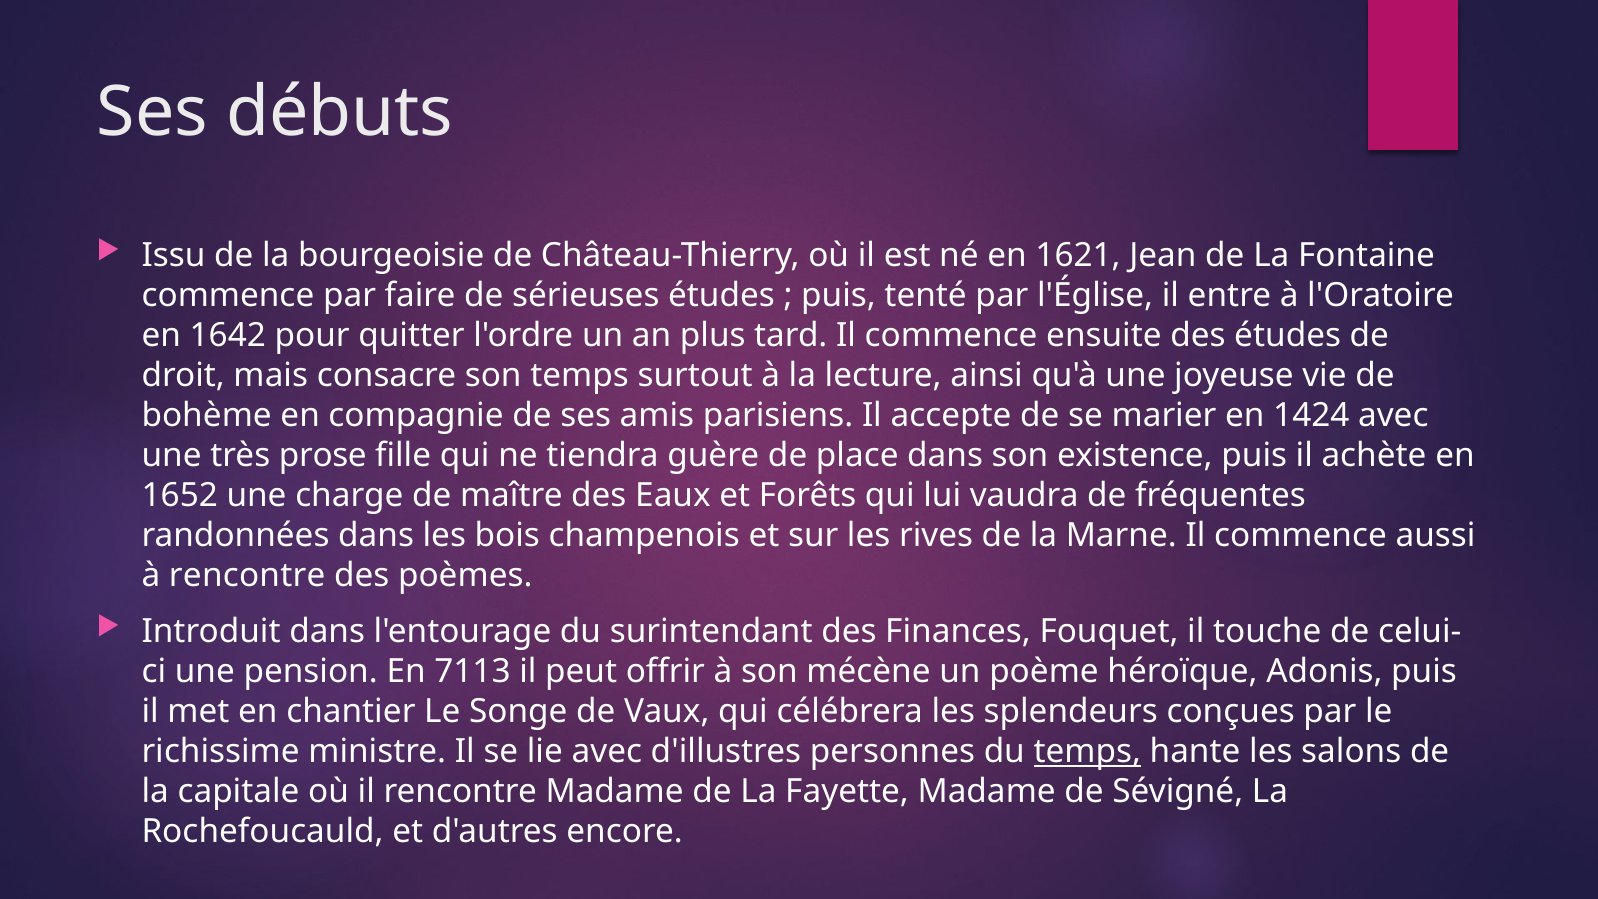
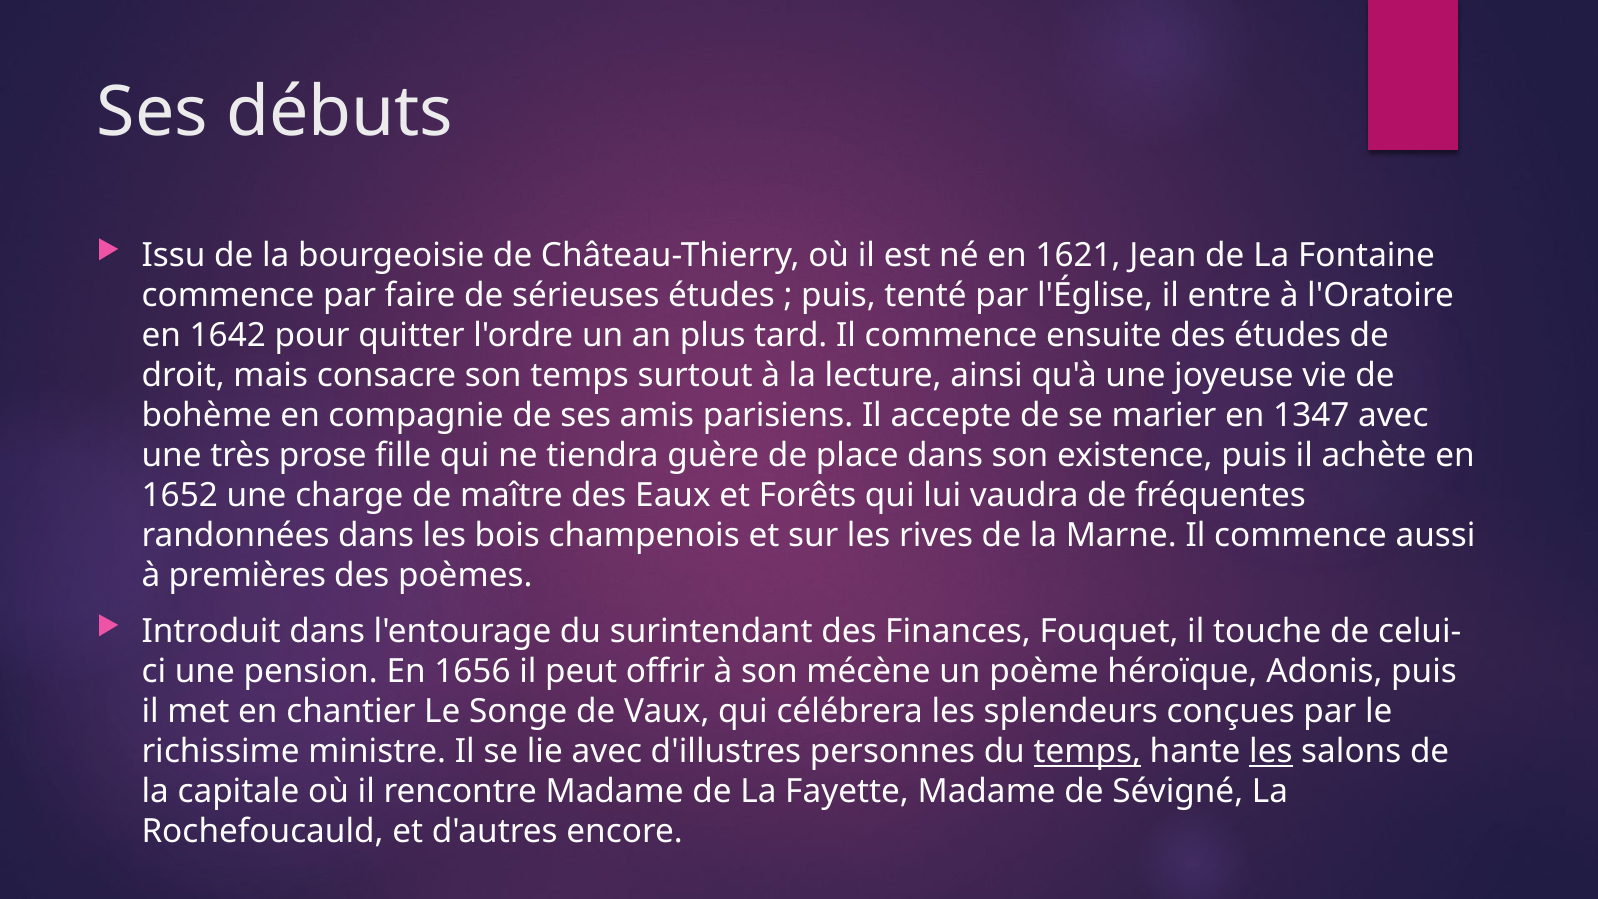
1424: 1424 -> 1347
à rencontre: rencontre -> premières
7113: 7113 -> 1656
les at (1271, 752) underline: none -> present
